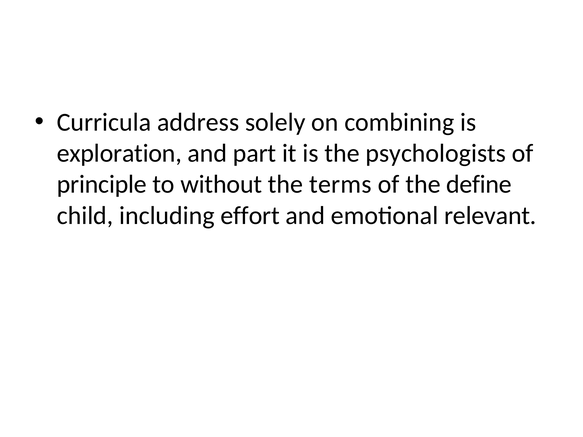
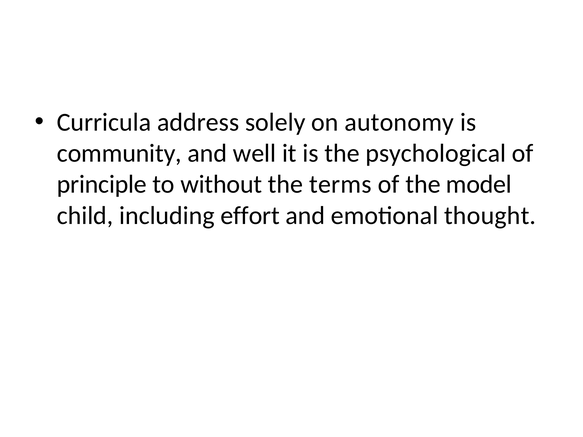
combining: combining -> autonomy
exploration: exploration -> community
part: part -> well
psychologists: psychologists -> psychological
define: define -> model
relevant: relevant -> thought
